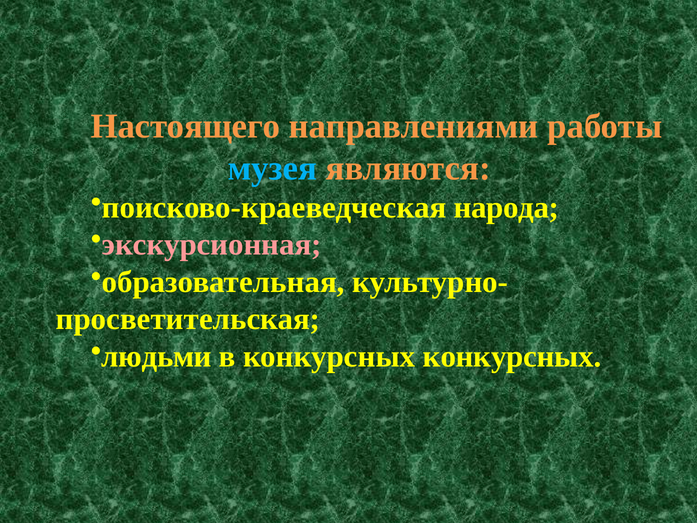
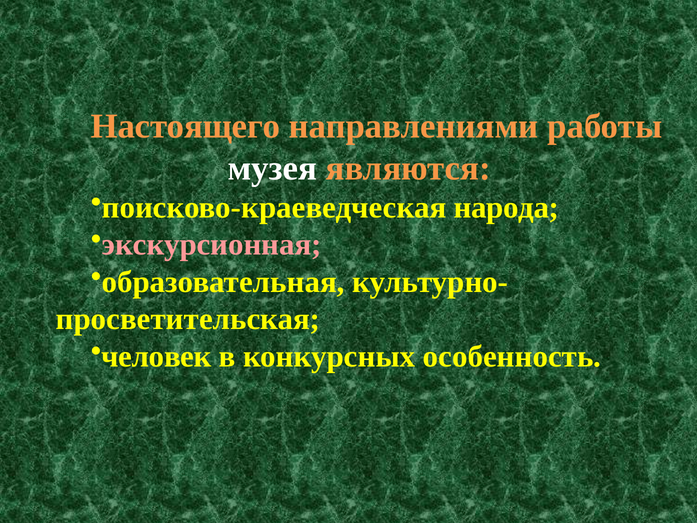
музея colour: light blue -> white
людьми: людьми -> человек
конкурсных конкурсных: конкурсных -> особенность
